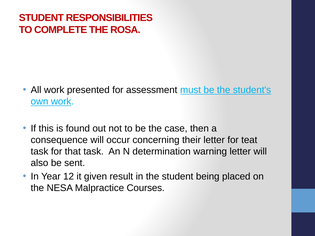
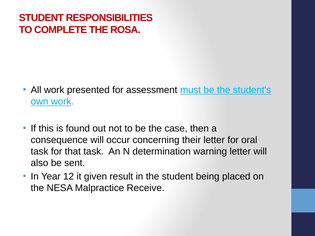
teat: teat -> oral
Courses: Courses -> Receive
